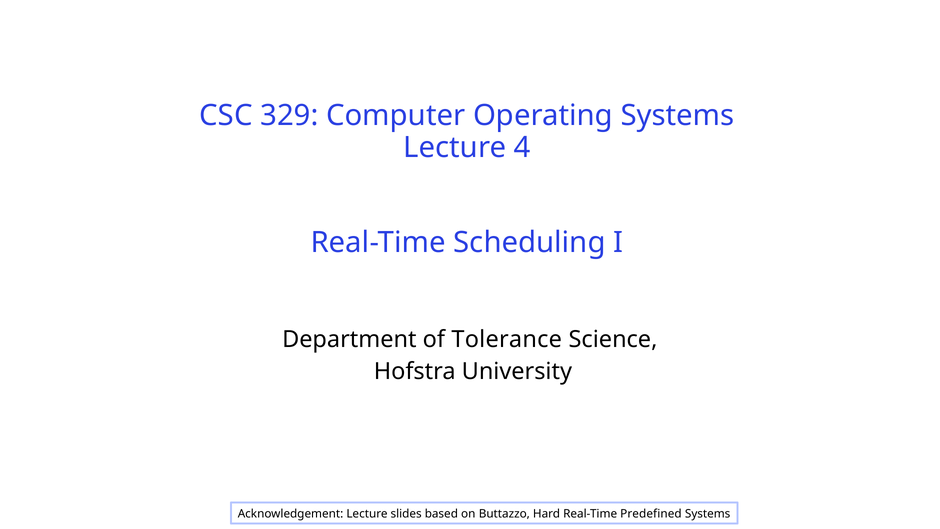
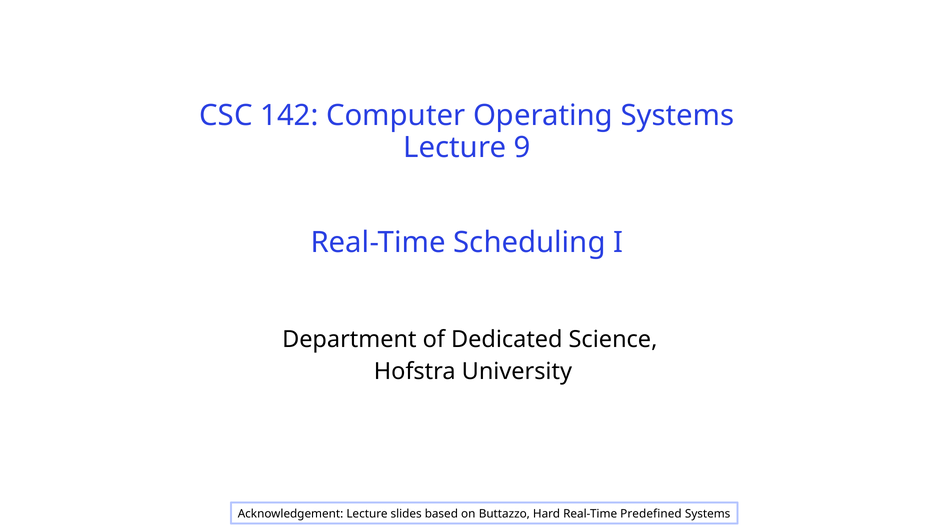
329: 329 -> 142
4: 4 -> 9
Tolerance: Tolerance -> Dedicated
